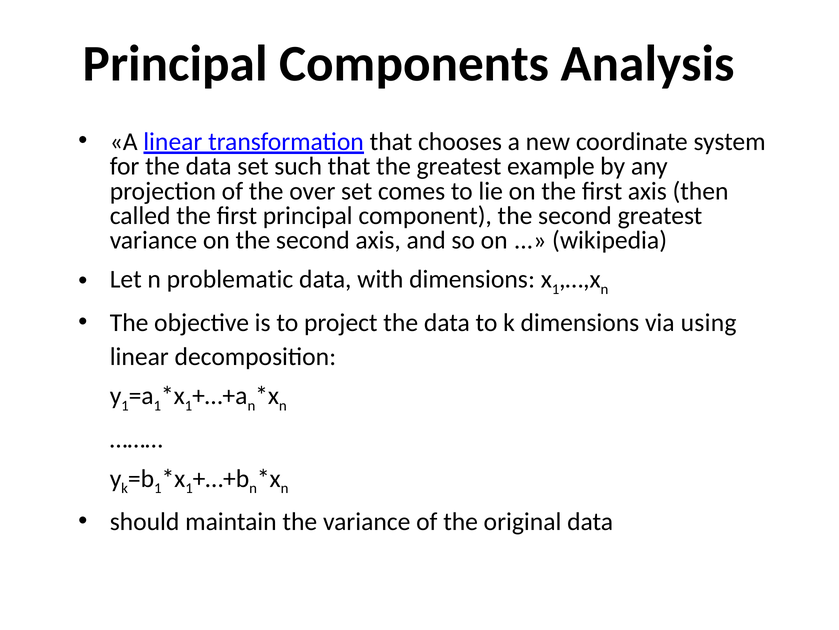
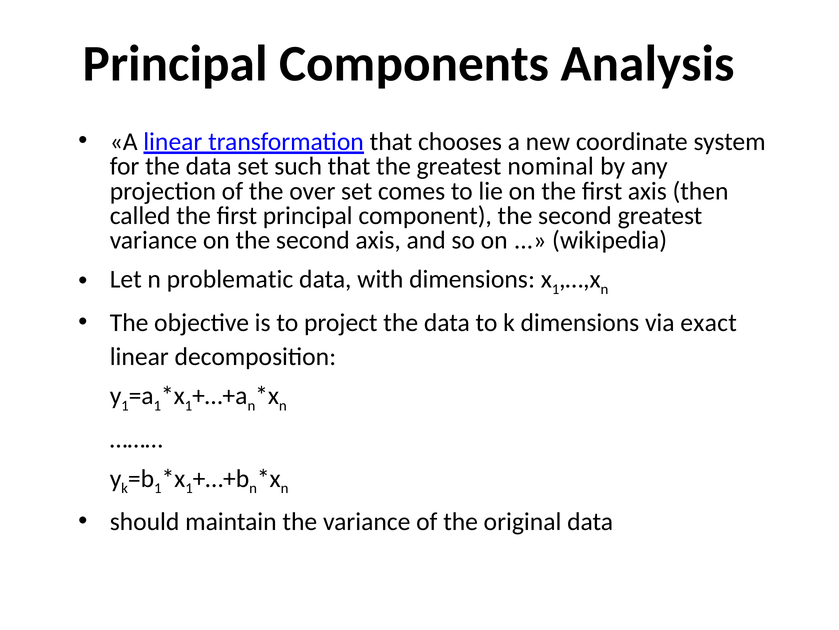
example: example -> nominal
using: using -> exact
